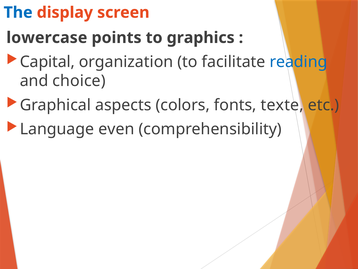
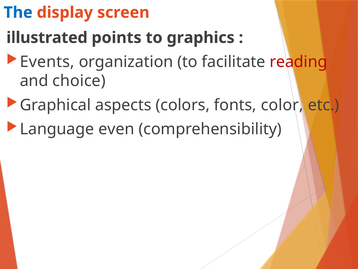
lowercase: lowercase -> illustrated
Capital: Capital -> Events
reading colour: blue -> red
texte: texte -> color
